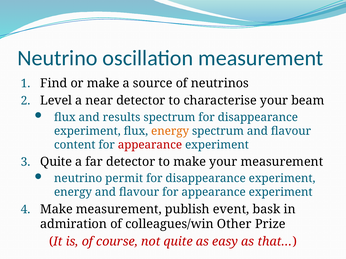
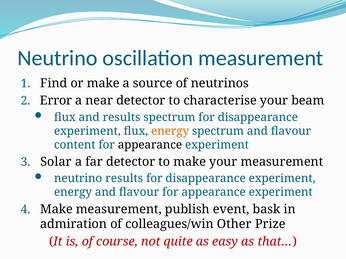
Level: Level -> Error
appearance at (150, 145) colour: red -> black
Quite at (56, 162): Quite -> Solar
neutrino permit: permit -> results
